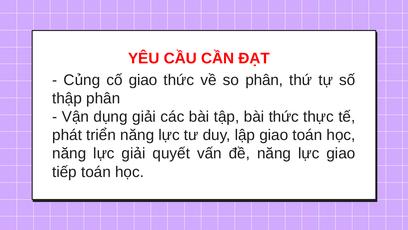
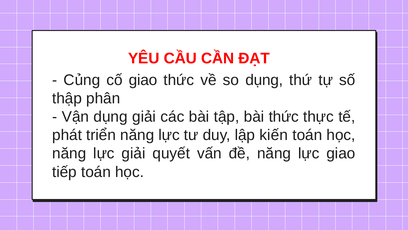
so phân: phân -> dụng
lập giao: giao -> kiến
